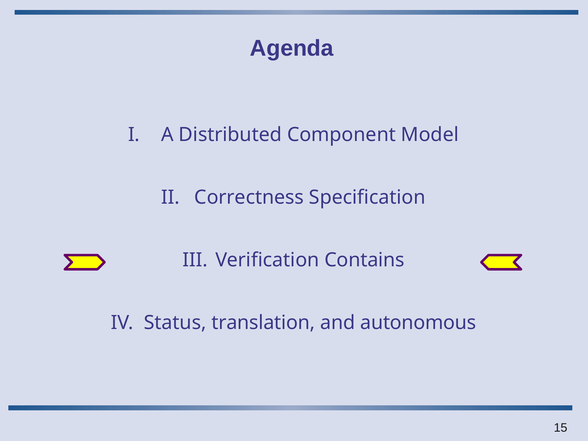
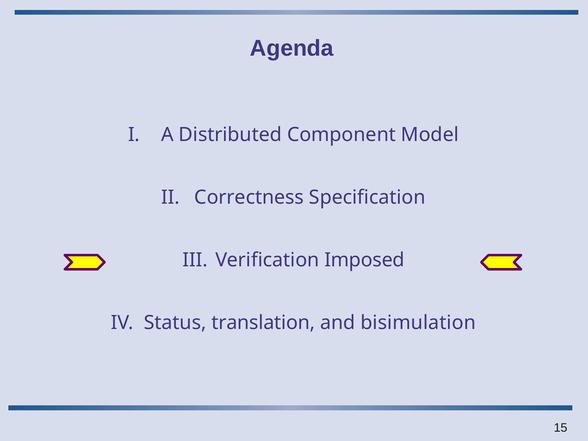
Contains: Contains -> Imposed
autonomous: autonomous -> bisimulation
